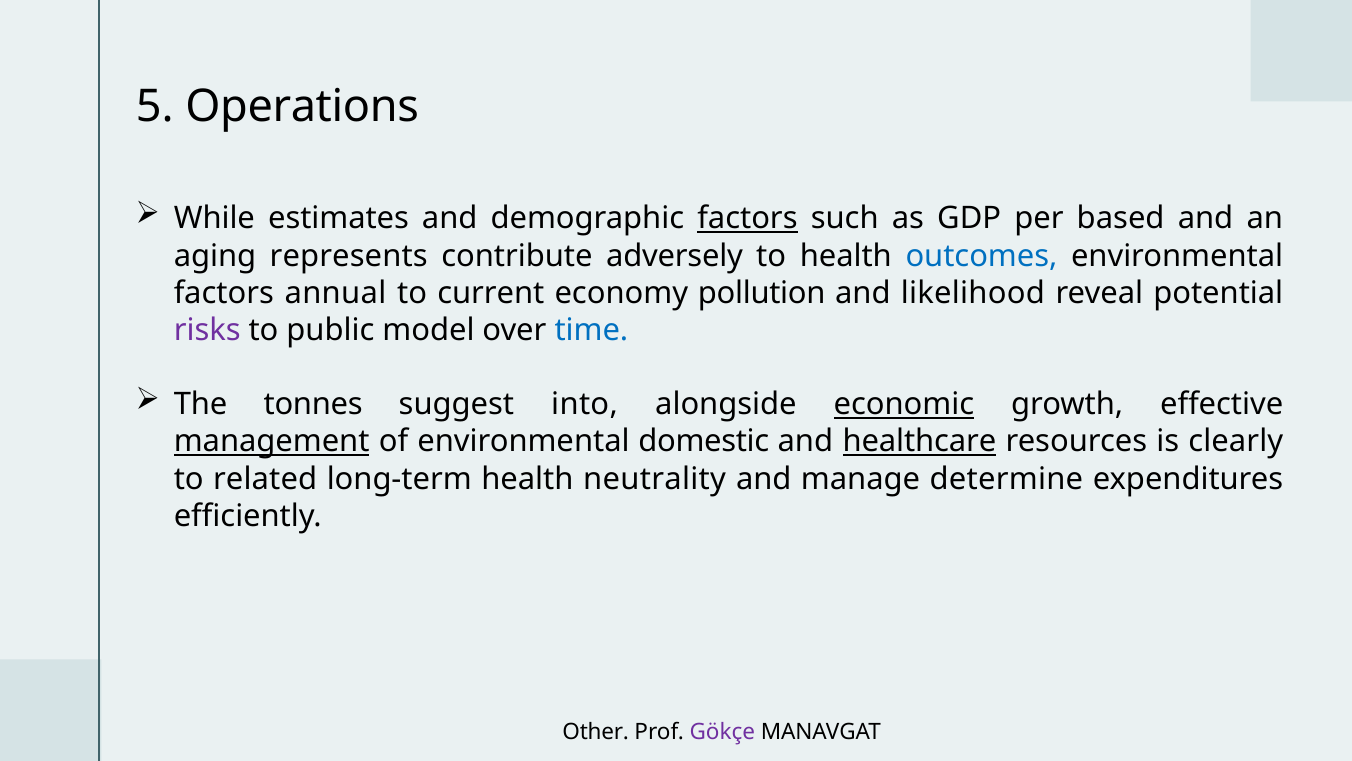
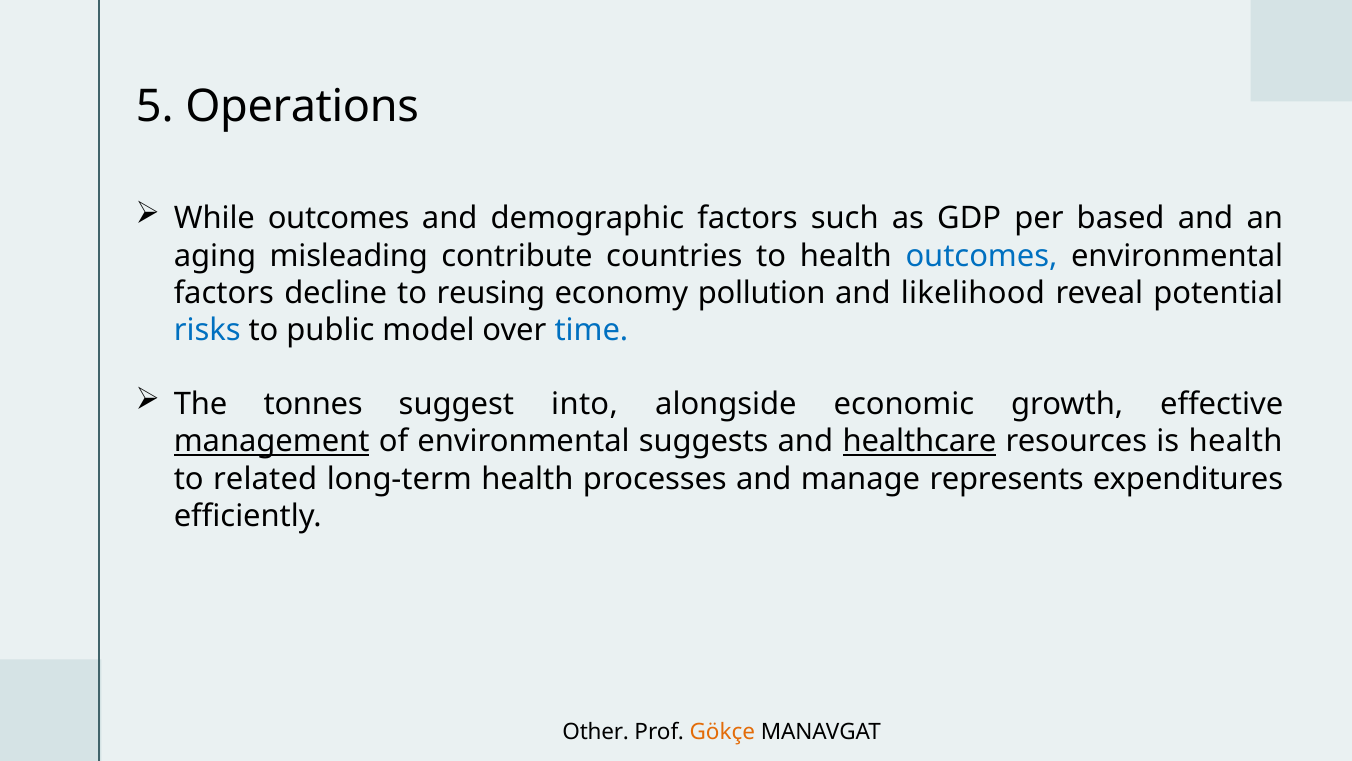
While estimates: estimates -> outcomes
factors at (747, 218) underline: present -> none
represents: represents -> misleading
adversely: adversely -> countries
annual: annual -> decline
current: current -> reusing
risks colour: purple -> blue
economic underline: present -> none
domestic: domestic -> suggests
is clearly: clearly -> health
neutrality: neutrality -> processes
determine: determine -> represents
Gökçe colour: purple -> orange
